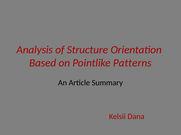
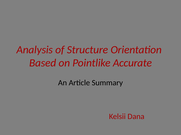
Patterns: Patterns -> Accurate
